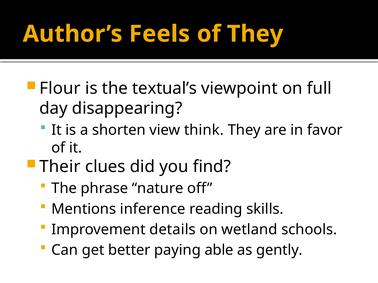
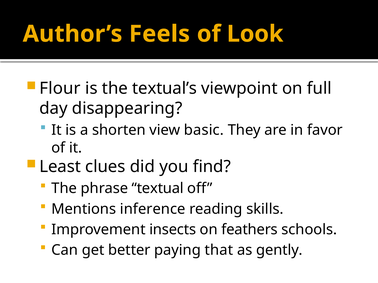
of They: They -> Look
think: think -> basic
Their: Their -> Least
nature: nature -> textual
details: details -> insects
wetland: wetland -> feathers
able: able -> that
